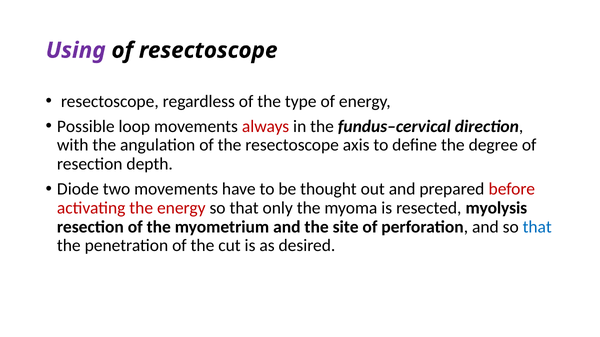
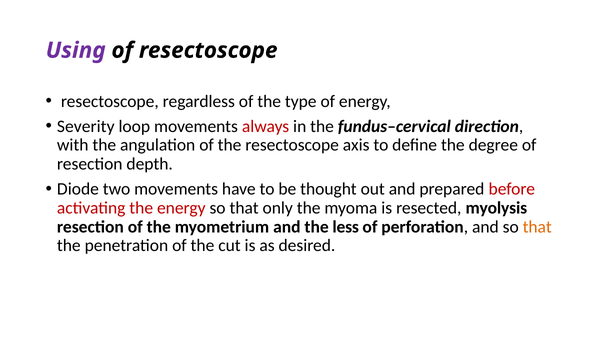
Possible: Possible -> Severity
site: site -> less
that at (537, 227) colour: blue -> orange
